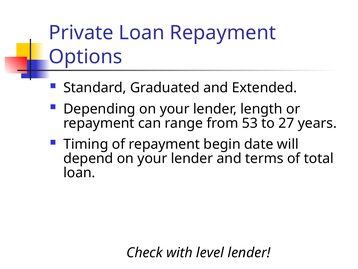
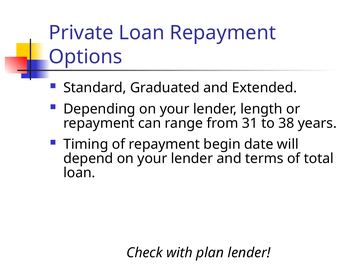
53: 53 -> 31
27: 27 -> 38
level: level -> plan
